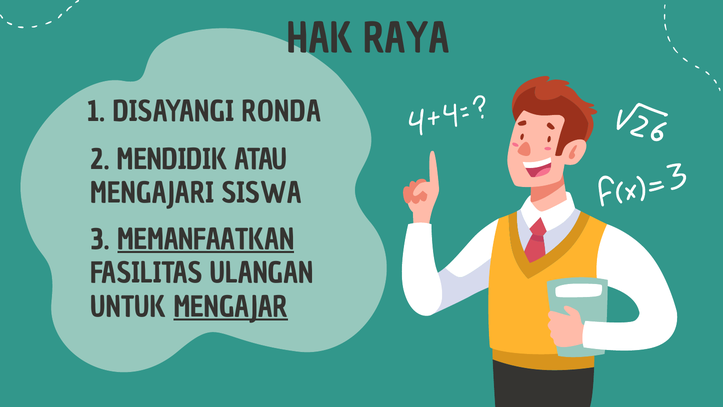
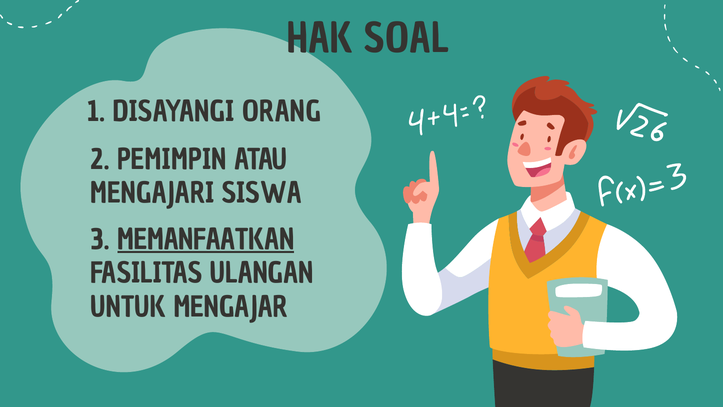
RAYA: RAYA -> SOAL
RONDA: RONDA -> ORANG
MENDIDIK: MENDIDIK -> PEMIMPIN
MENGAJAR underline: present -> none
